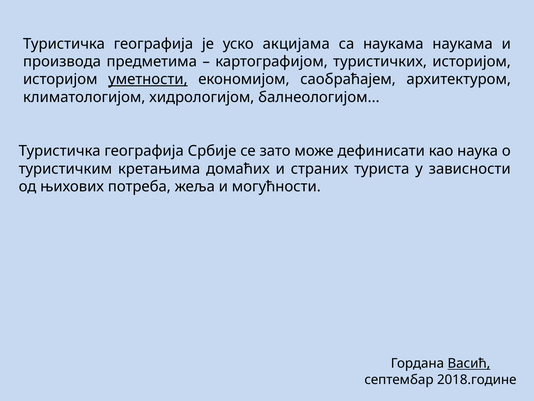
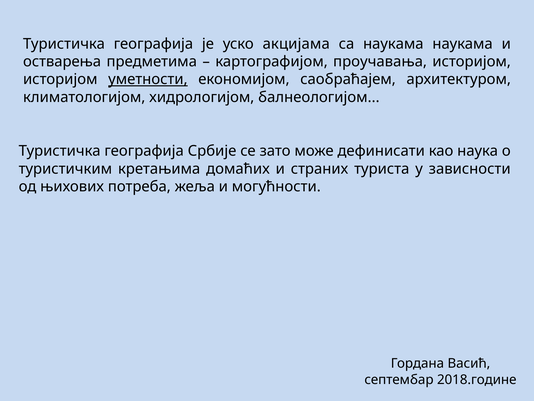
производа: производа -> остварења
туристичких: туристичких -> проучавања
Васић underline: present -> none
